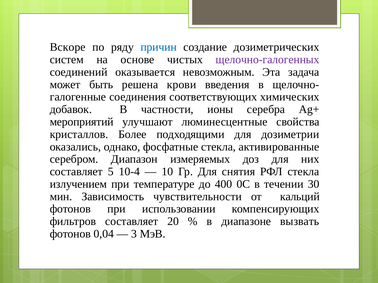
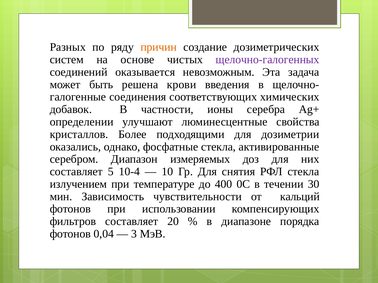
Вскоре: Вскоре -> Разных
причин colour: blue -> orange
мероприятий: мероприятий -> определении
вызвать: вызвать -> порядка
